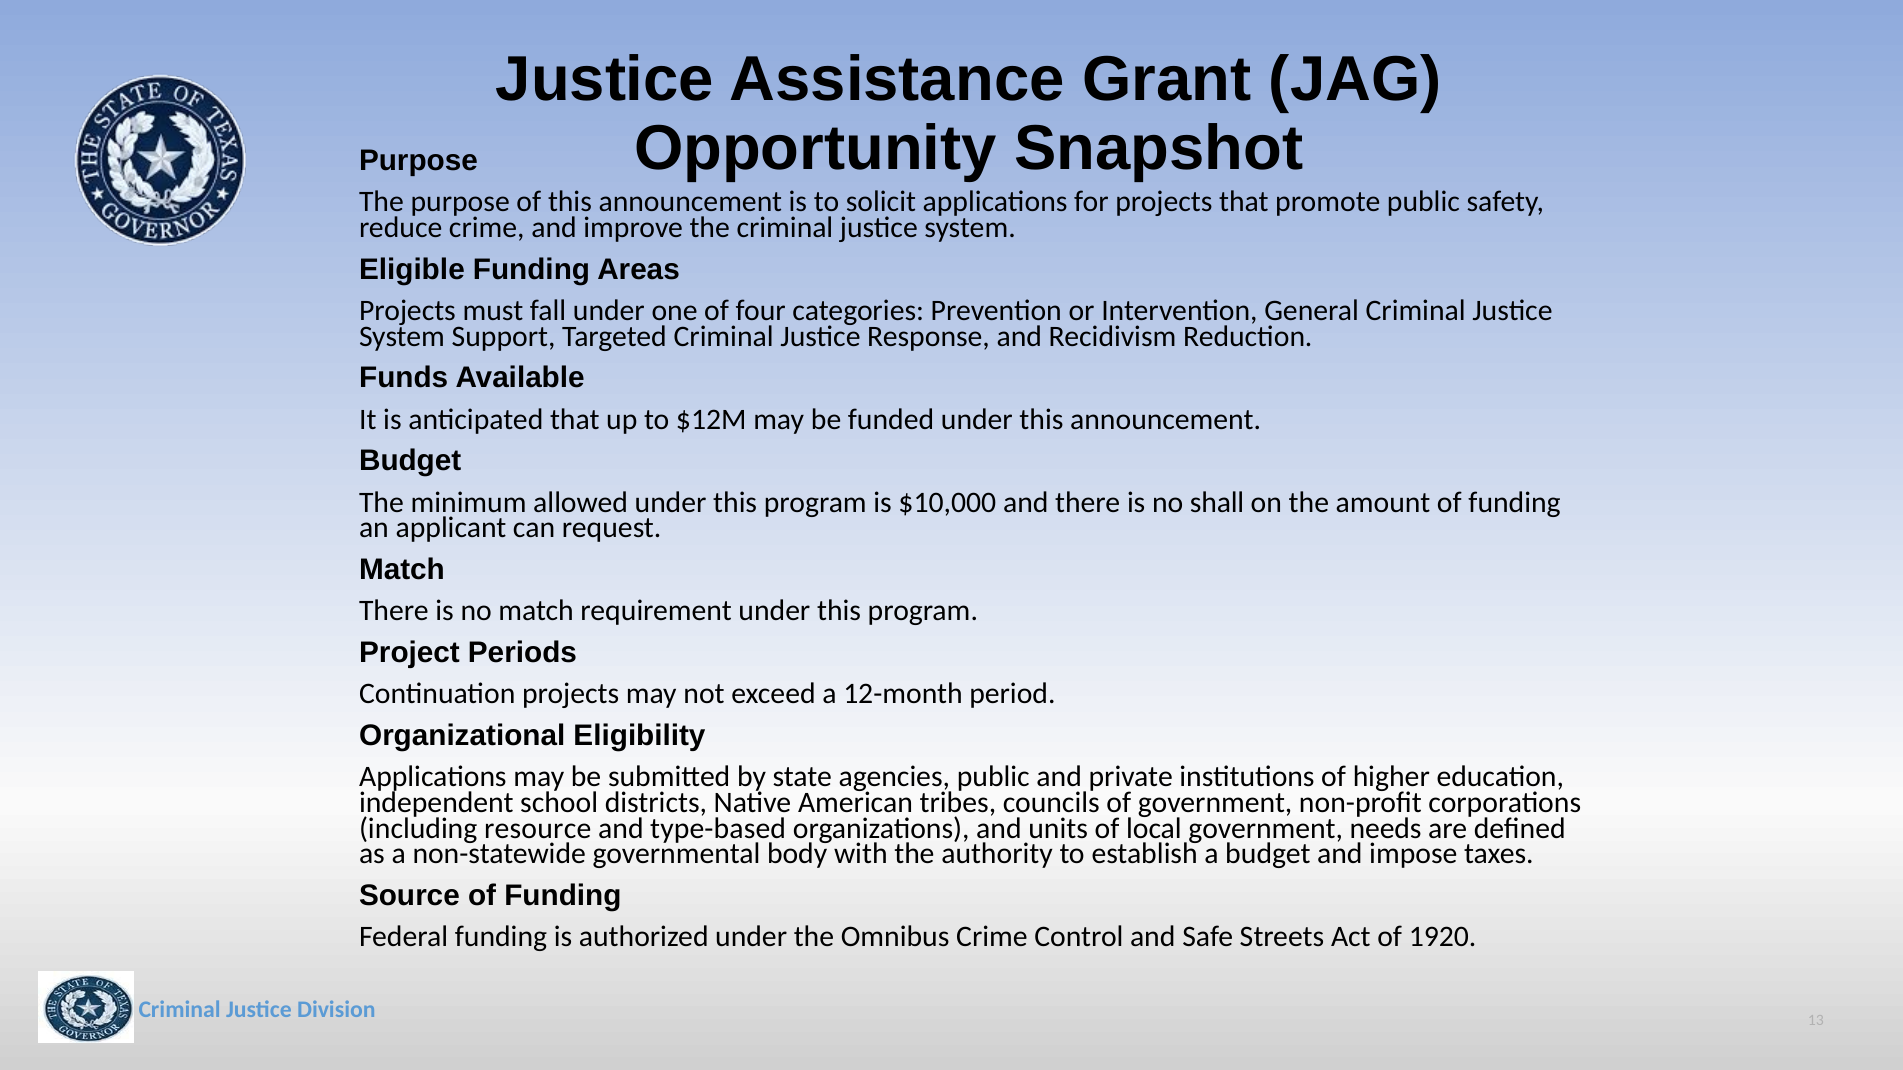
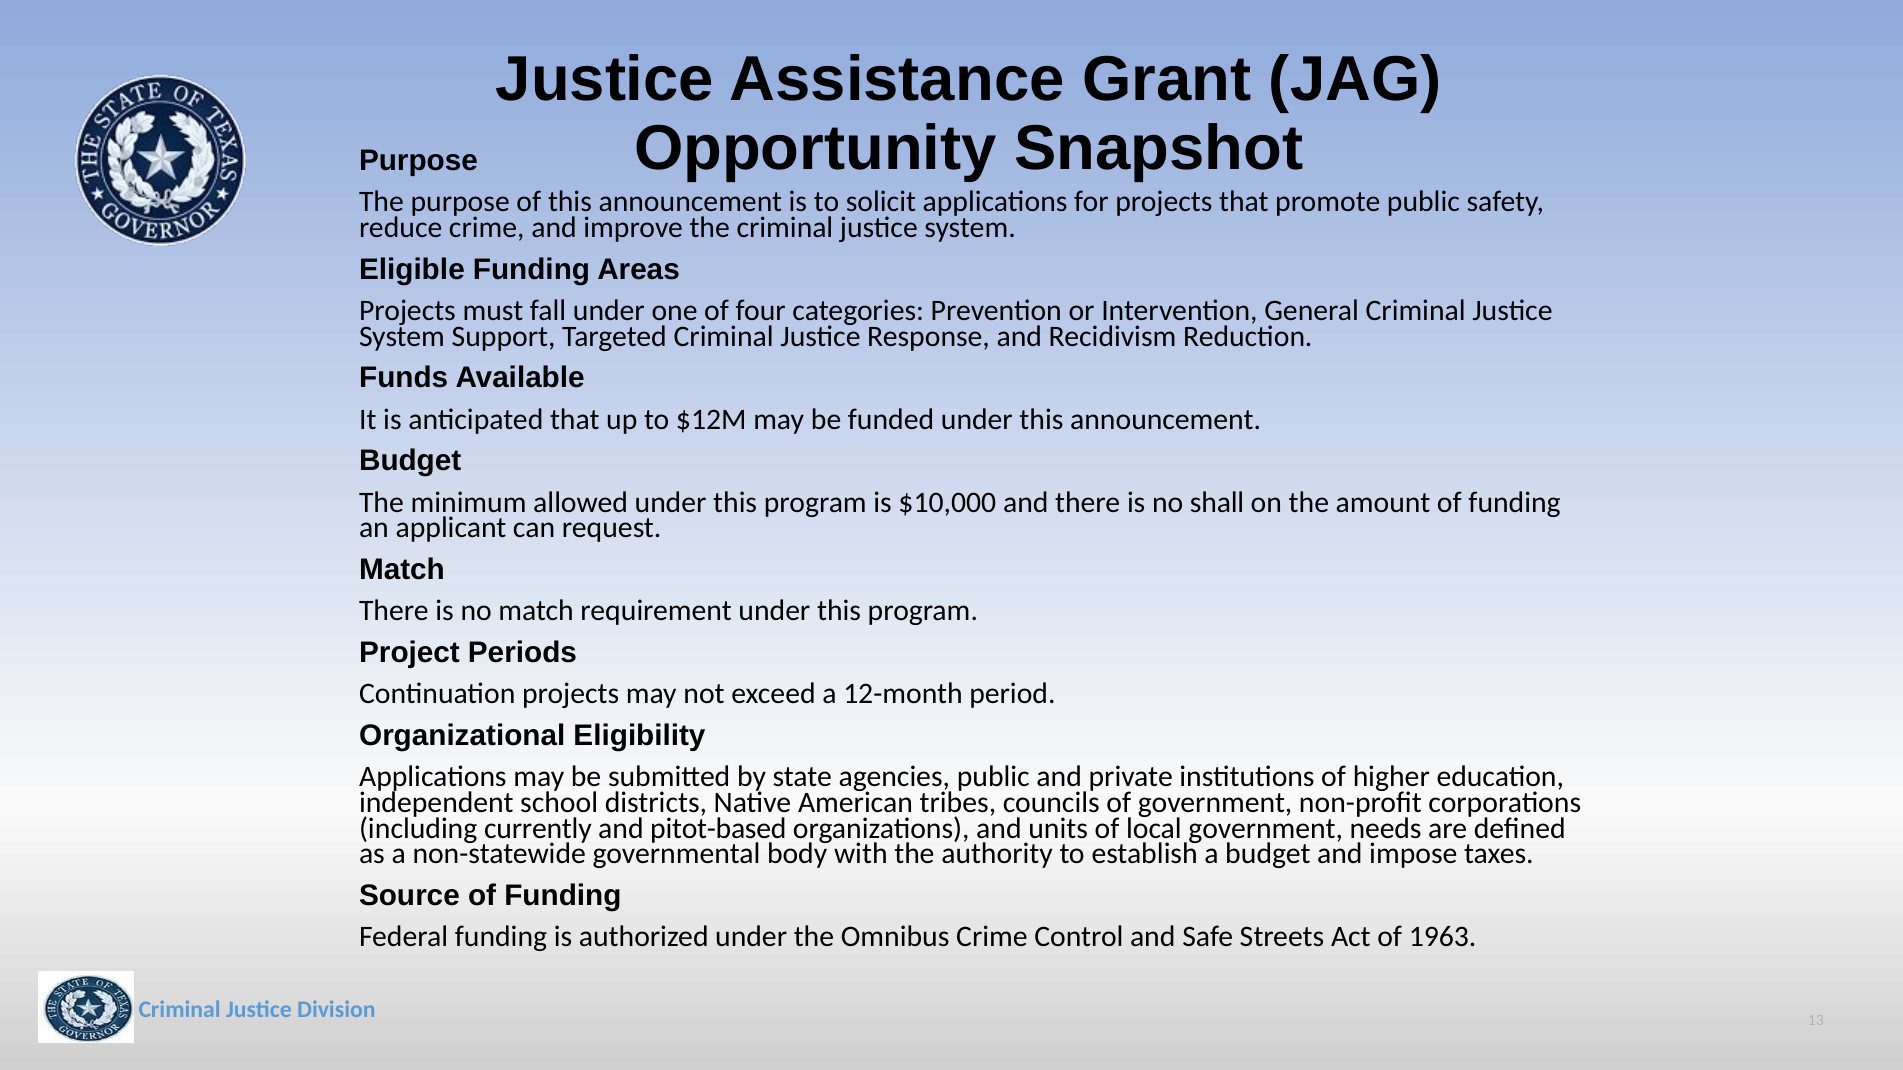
resource: resource -> currently
type-based: type-based -> pitot-based
1920: 1920 -> 1963
